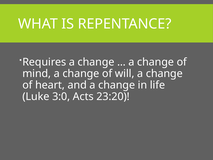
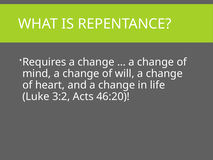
3:0: 3:0 -> 3:2
23:20: 23:20 -> 46:20
